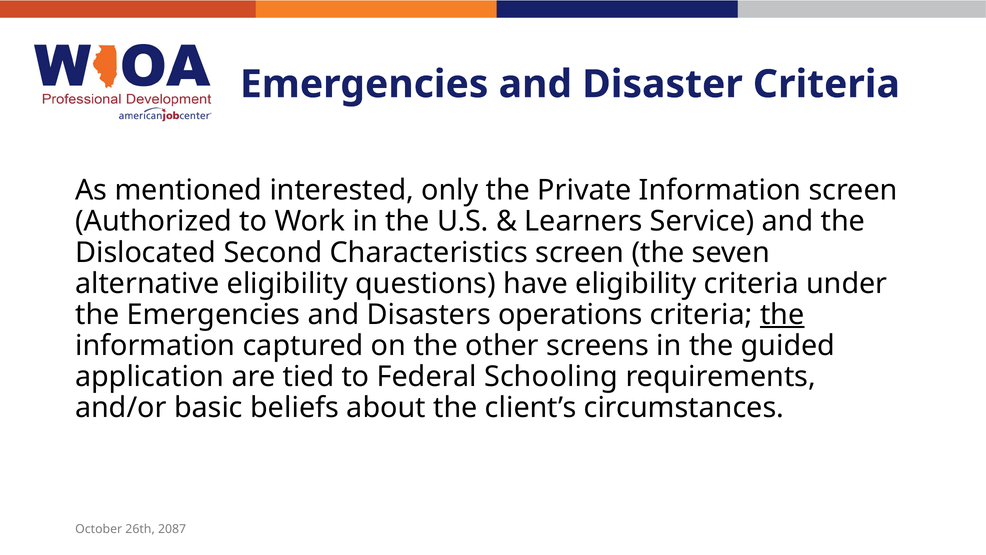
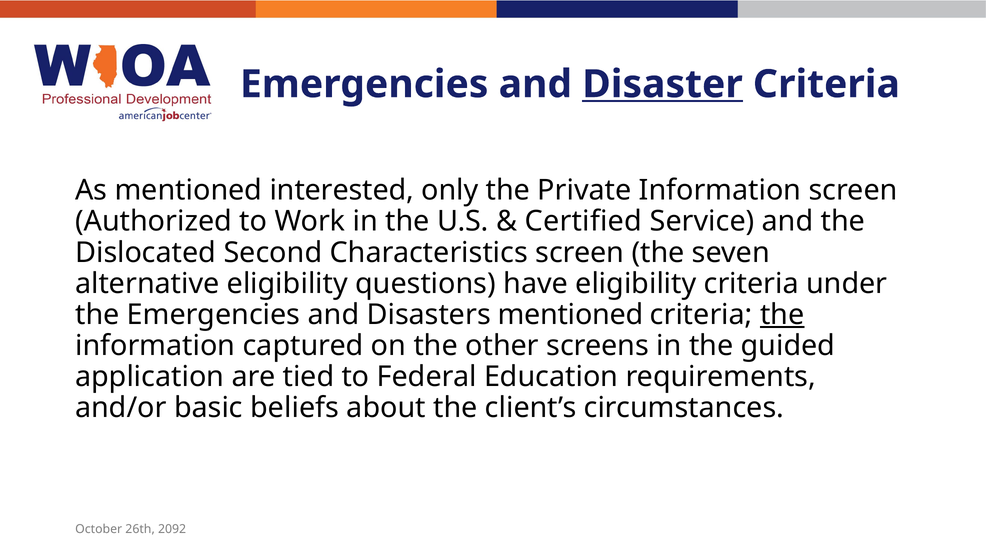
Disaster underline: none -> present
Learners: Learners -> Certified
Disasters operations: operations -> mentioned
Schooling: Schooling -> Education
2087: 2087 -> 2092
